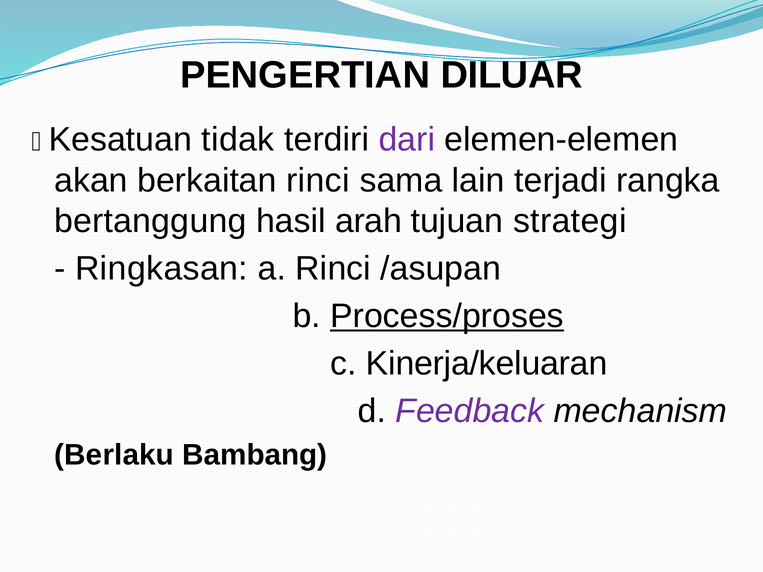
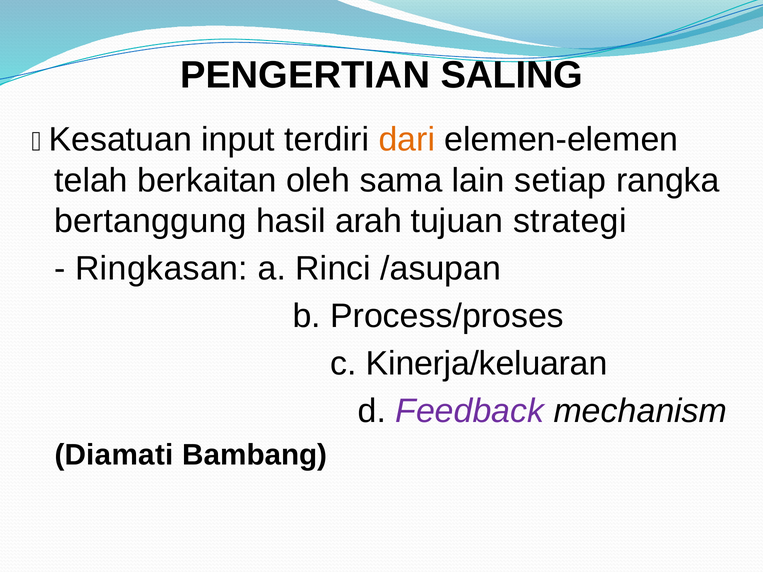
DILUAR: DILUAR -> SALING
tidak: tidak -> input
dari colour: purple -> orange
akan: akan -> telah
berkaitan rinci: rinci -> oleh
terjadi: terjadi -> setiap
Process/proses underline: present -> none
Berlaku: Berlaku -> Diamati
